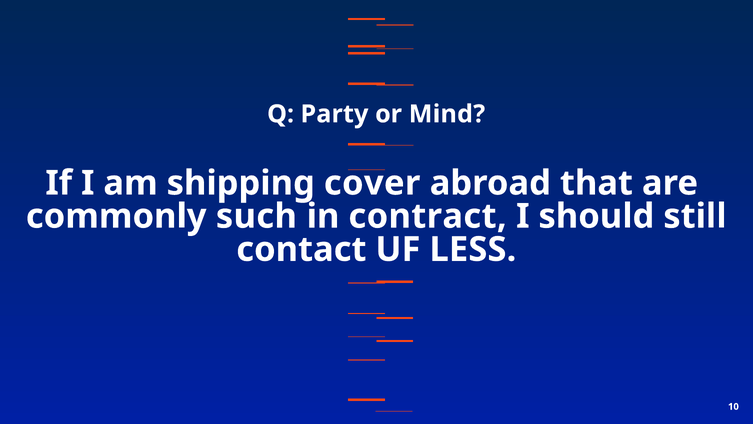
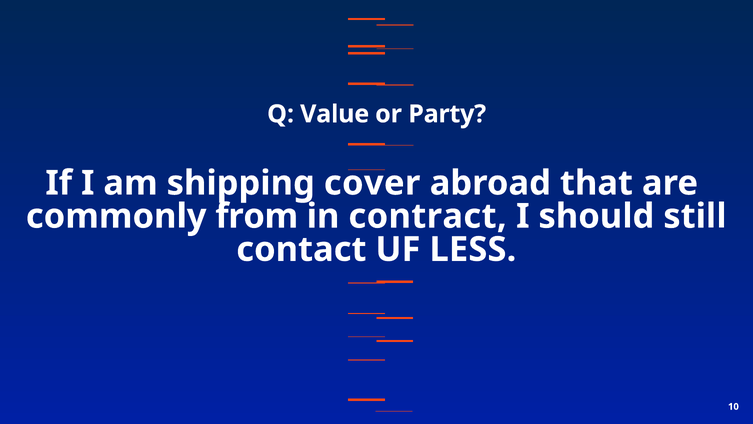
Party: Party -> Value
Mind: Mind -> Party
such: such -> from
